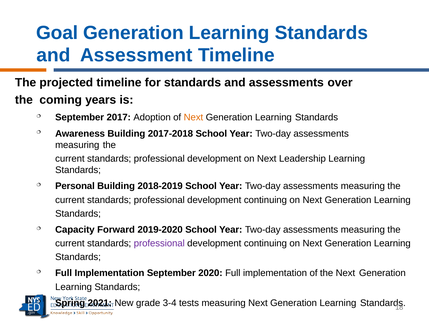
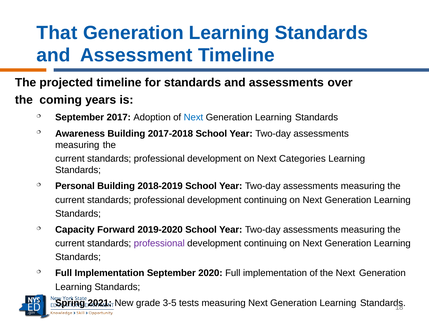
Goal: Goal -> That
Next at (193, 117) colour: orange -> blue
Leadership: Leadership -> Categories
3-4: 3-4 -> 3-5
